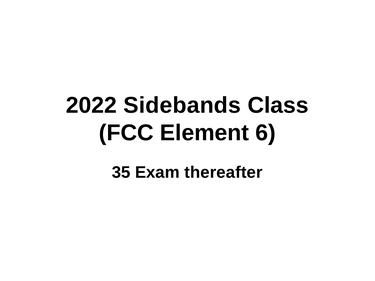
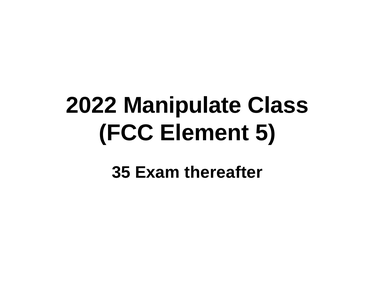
Sidebands: Sidebands -> Manipulate
6: 6 -> 5
